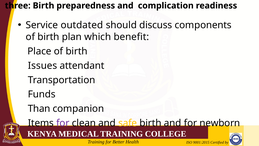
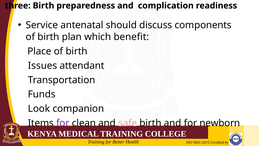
outdated: outdated -> antenatal
Than: Than -> Look
safe colour: yellow -> pink
